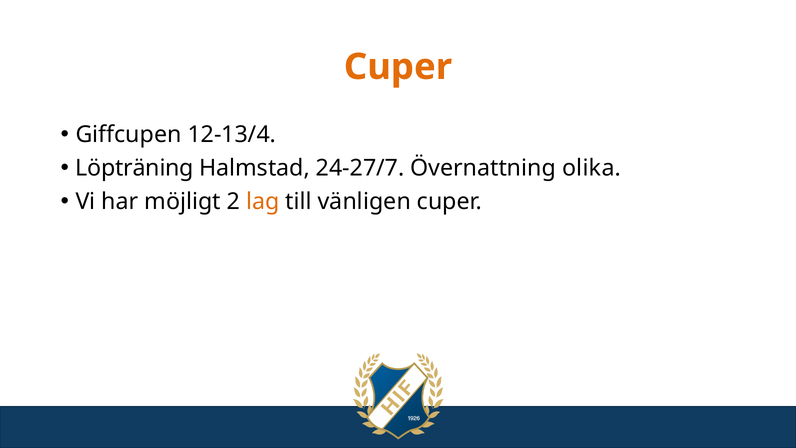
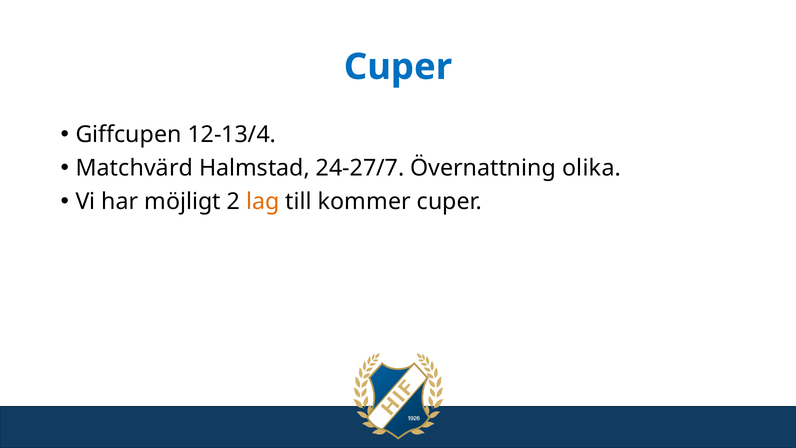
Cuper at (398, 67) colour: orange -> blue
Löpträning: Löpträning -> Matchvärd
vänligen: vänligen -> kommer
